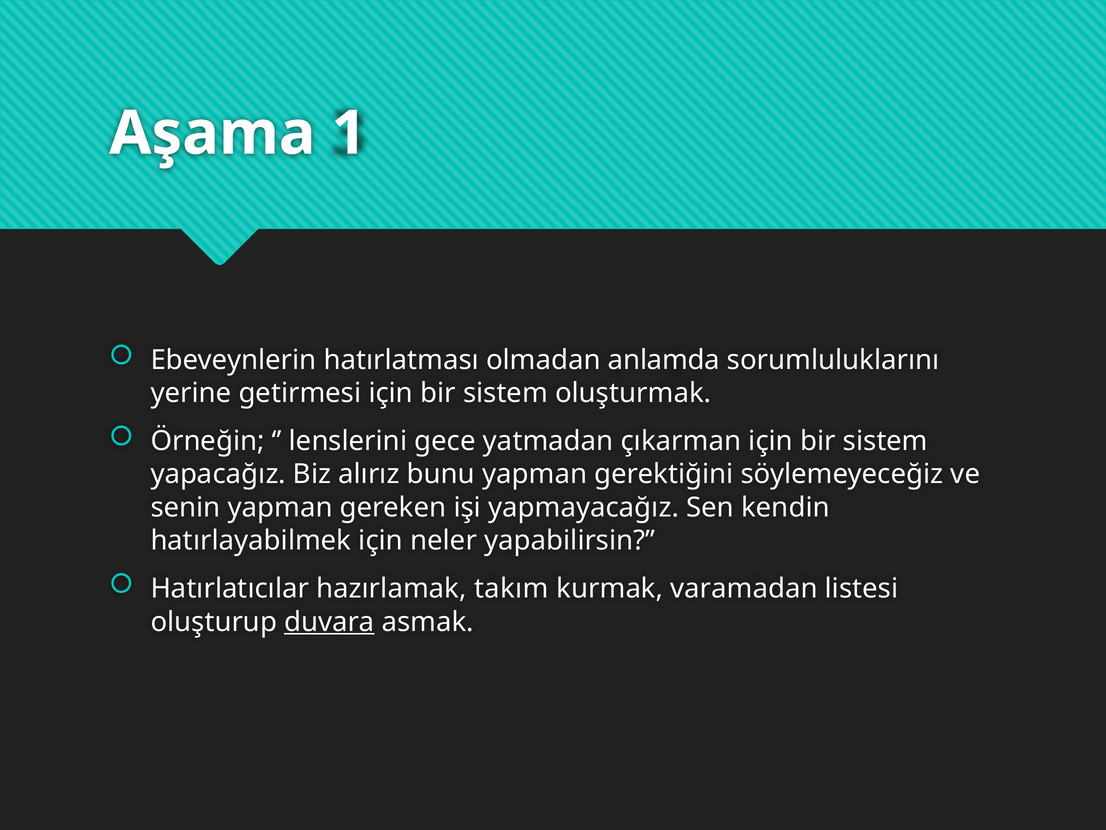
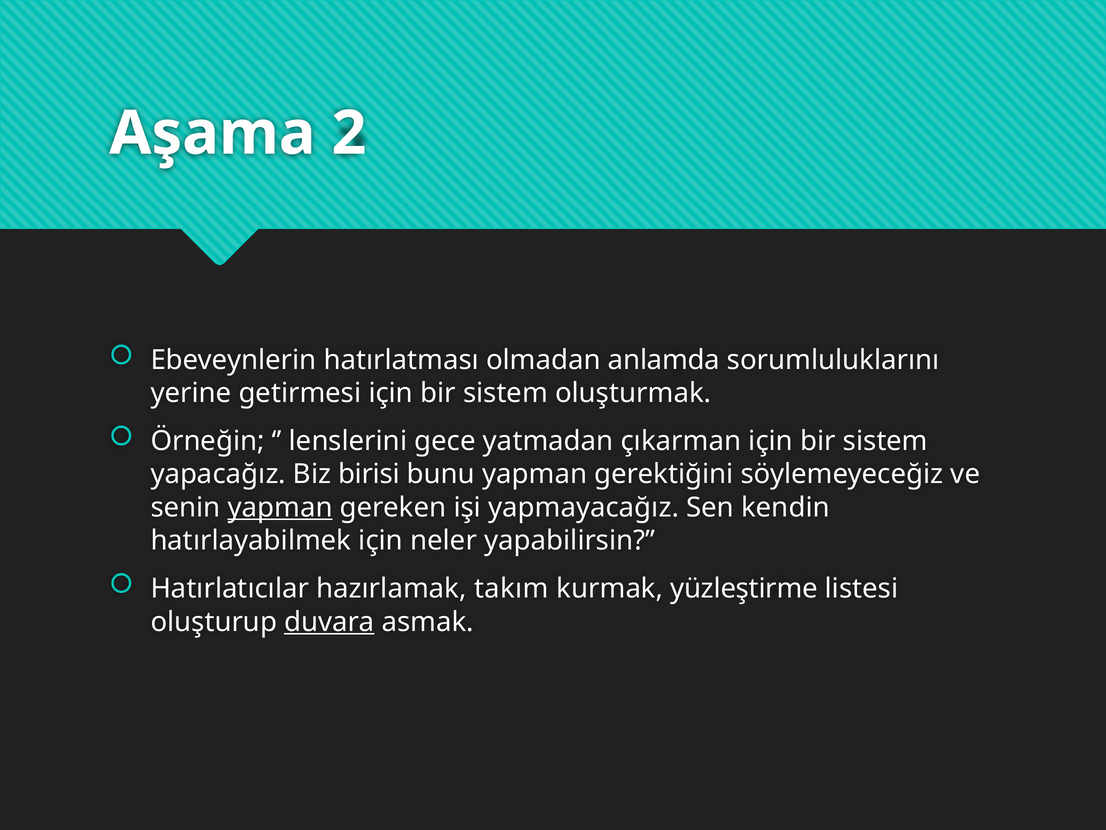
1: 1 -> 2
alırız: alırız -> birisi
yapman at (280, 507) underline: none -> present
varamadan: varamadan -> yüzleştirme
